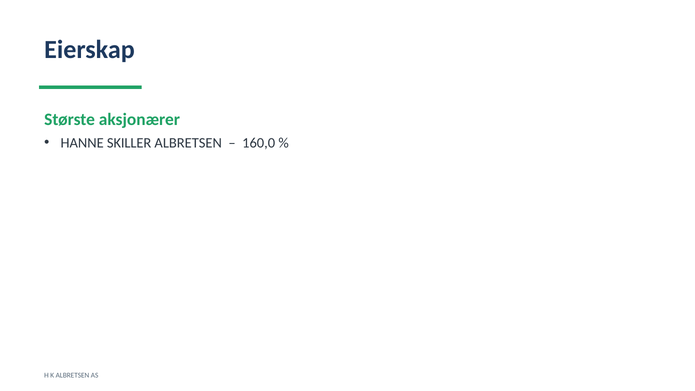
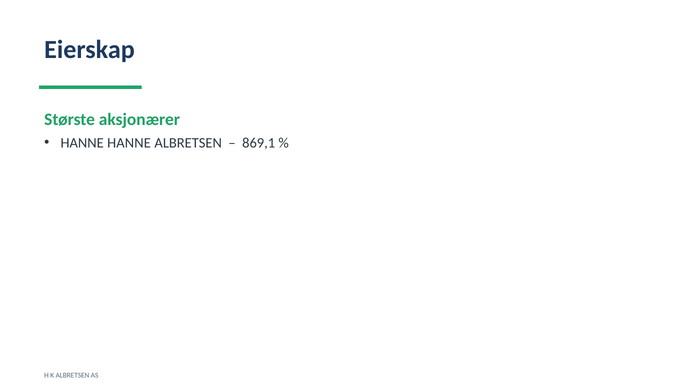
HANNE SKILLER: SKILLER -> HANNE
160,0: 160,0 -> 869,1
